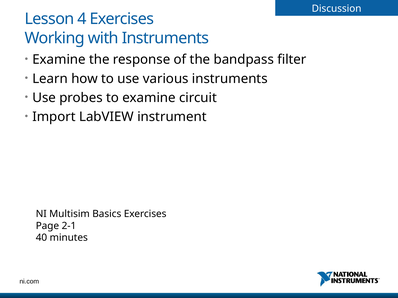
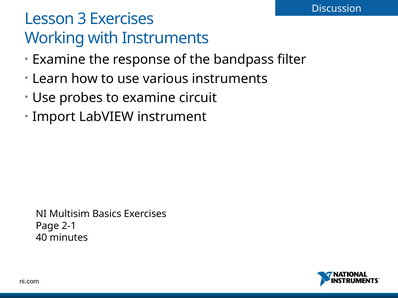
4: 4 -> 3
